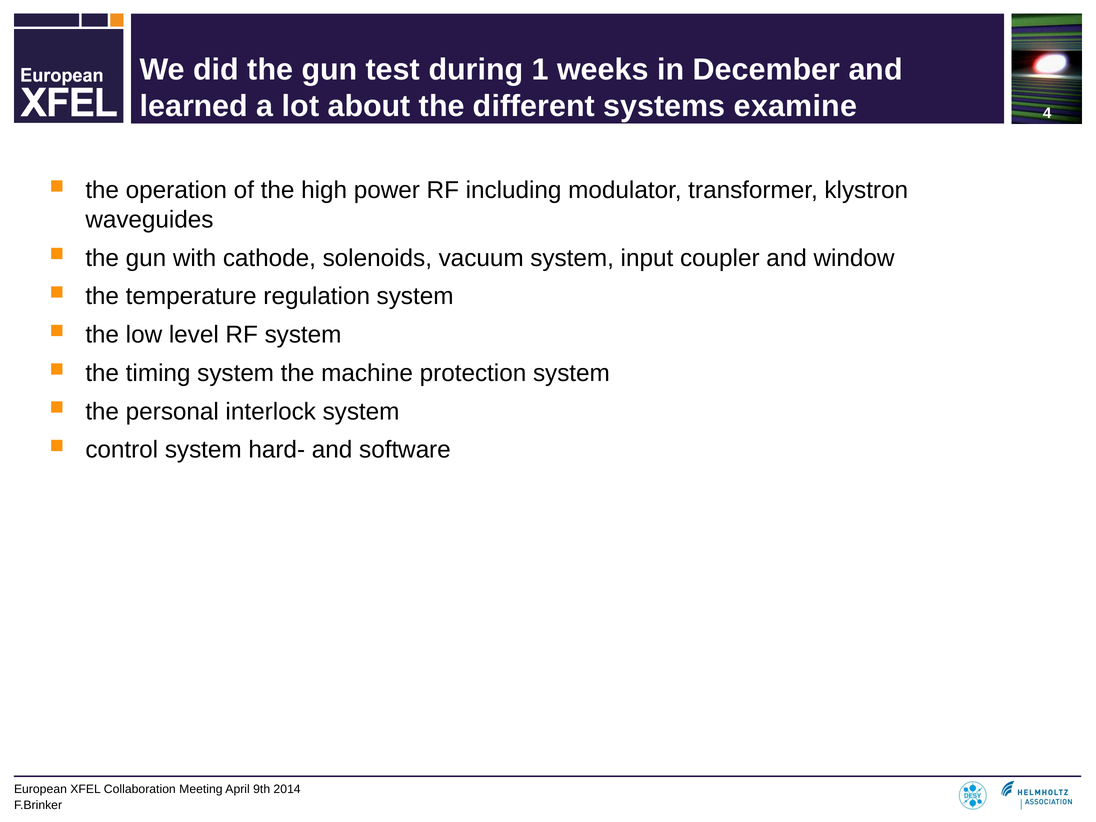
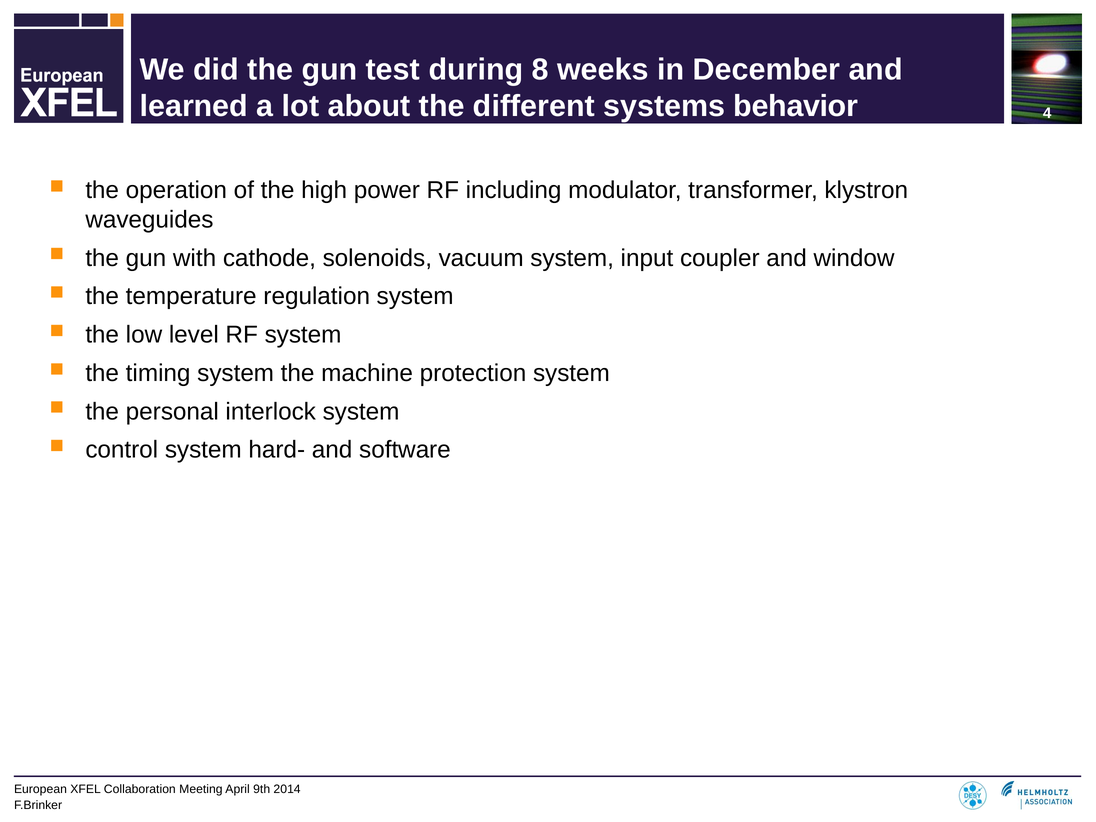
1: 1 -> 8
examine: examine -> behavior
